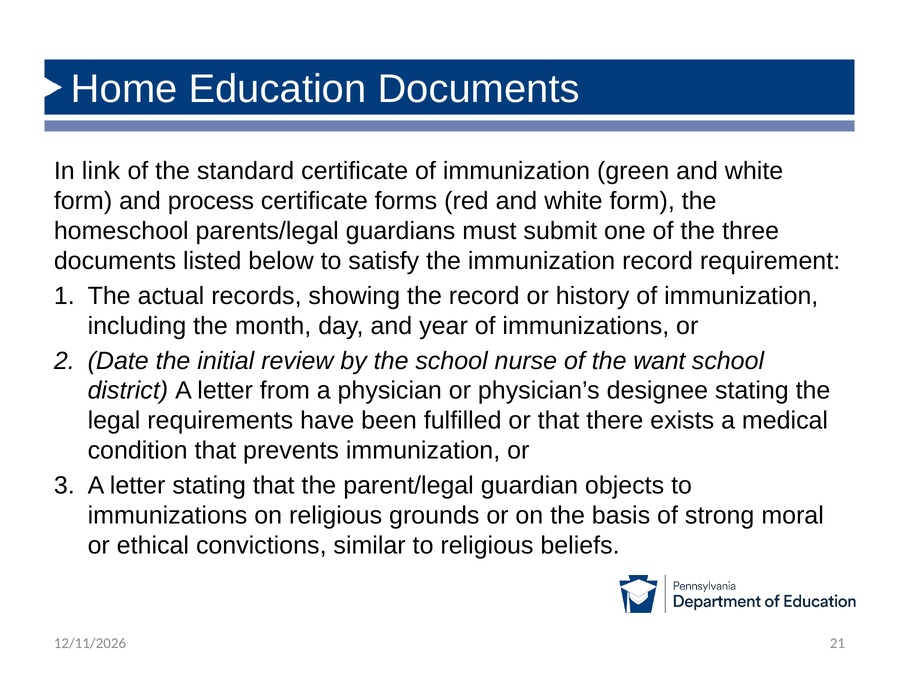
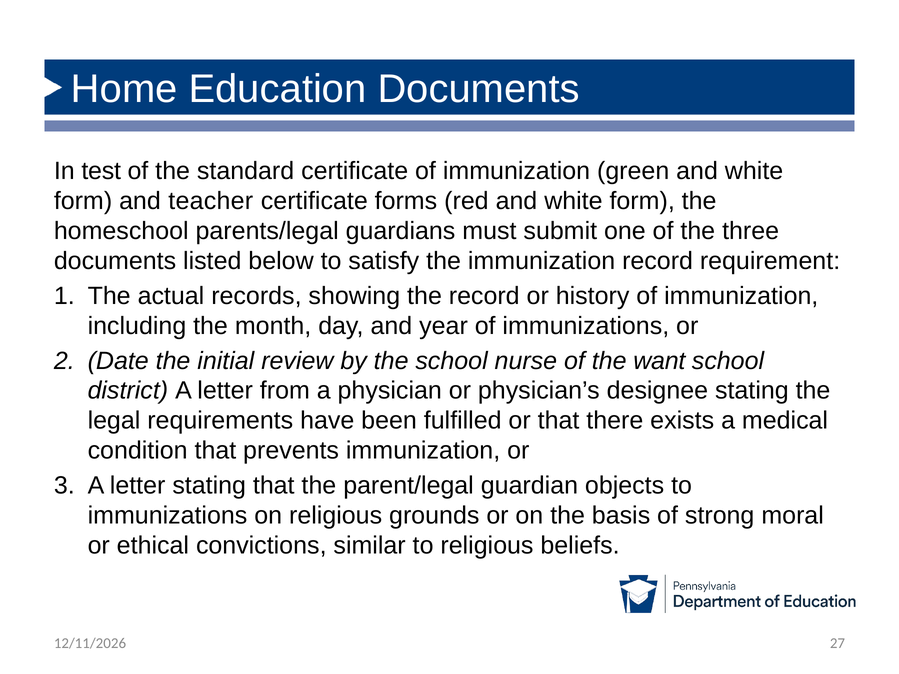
link: link -> test
process: process -> teacher
21: 21 -> 27
